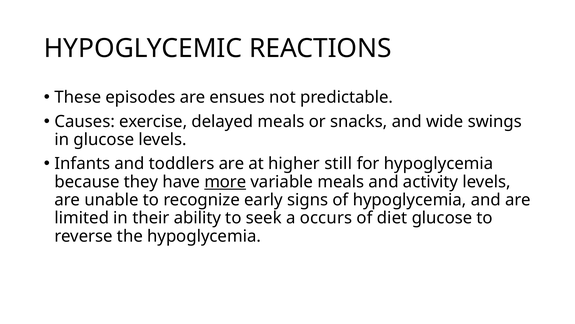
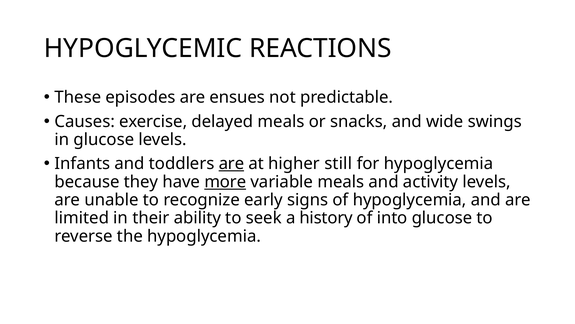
are at (231, 163) underline: none -> present
occurs: occurs -> history
diet: diet -> into
